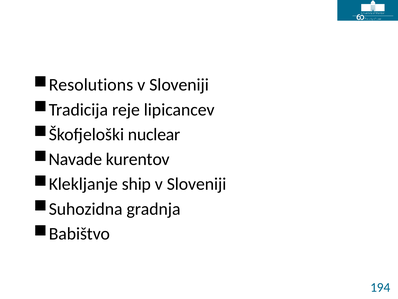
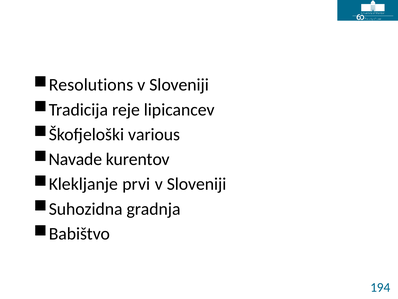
nuclear: nuclear -> various
ship: ship -> prvi
